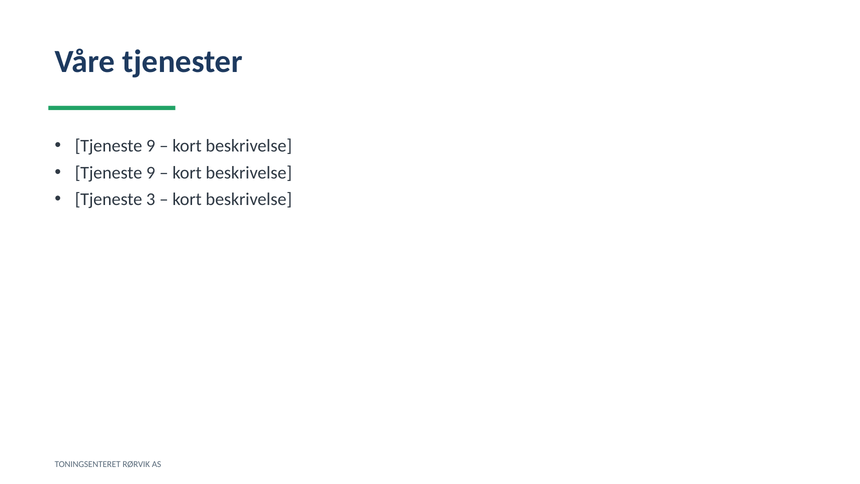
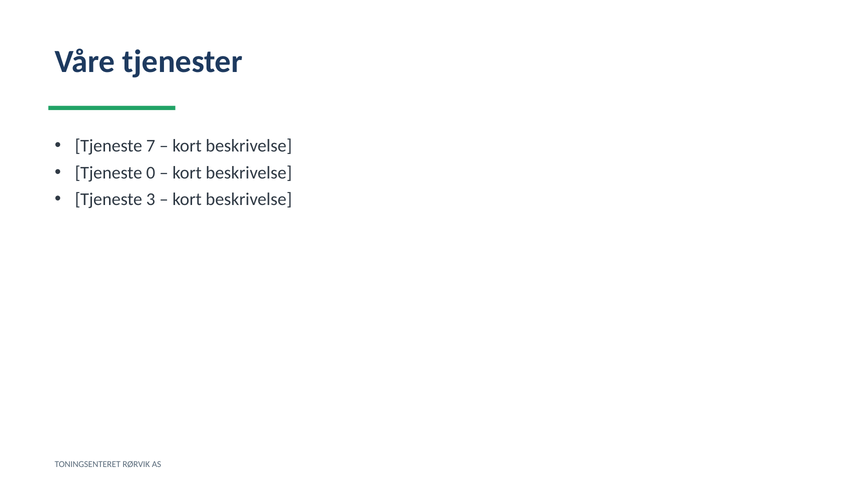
9 at (151, 146): 9 -> 7
9 at (151, 173): 9 -> 0
